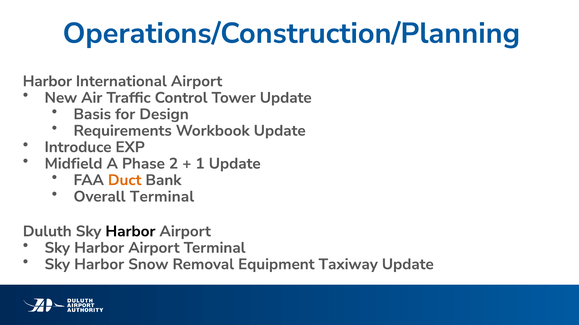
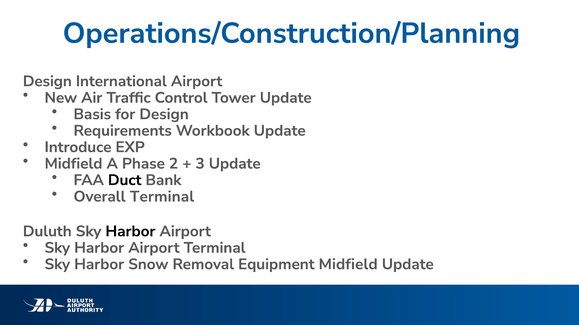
Harbor at (47, 81): Harbor -> Design
1: 1 -> 3
Duct colour: orange -> black
Equipment Taxiway: Taxiway -> Midfield
